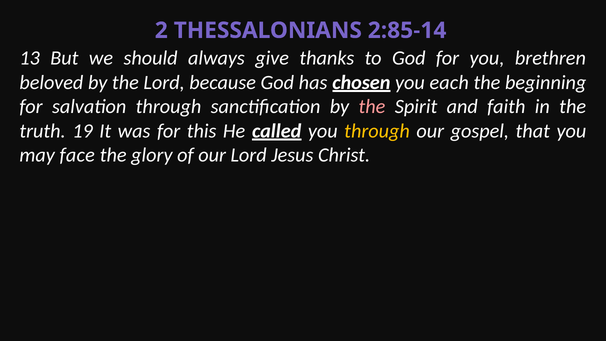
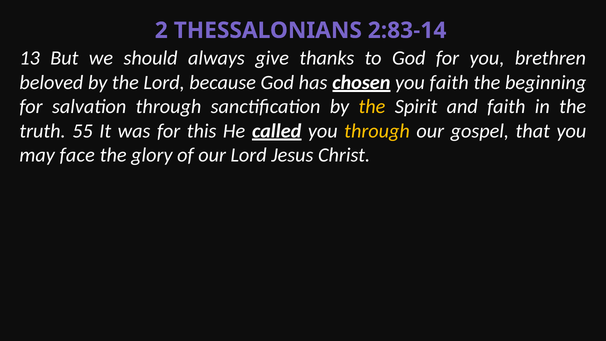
2:85-14: 2:85-14 -> 2:83-14
you each: each -> faith
the at (372, 107) colour: pink -> yellow
19: 19 -> 55
